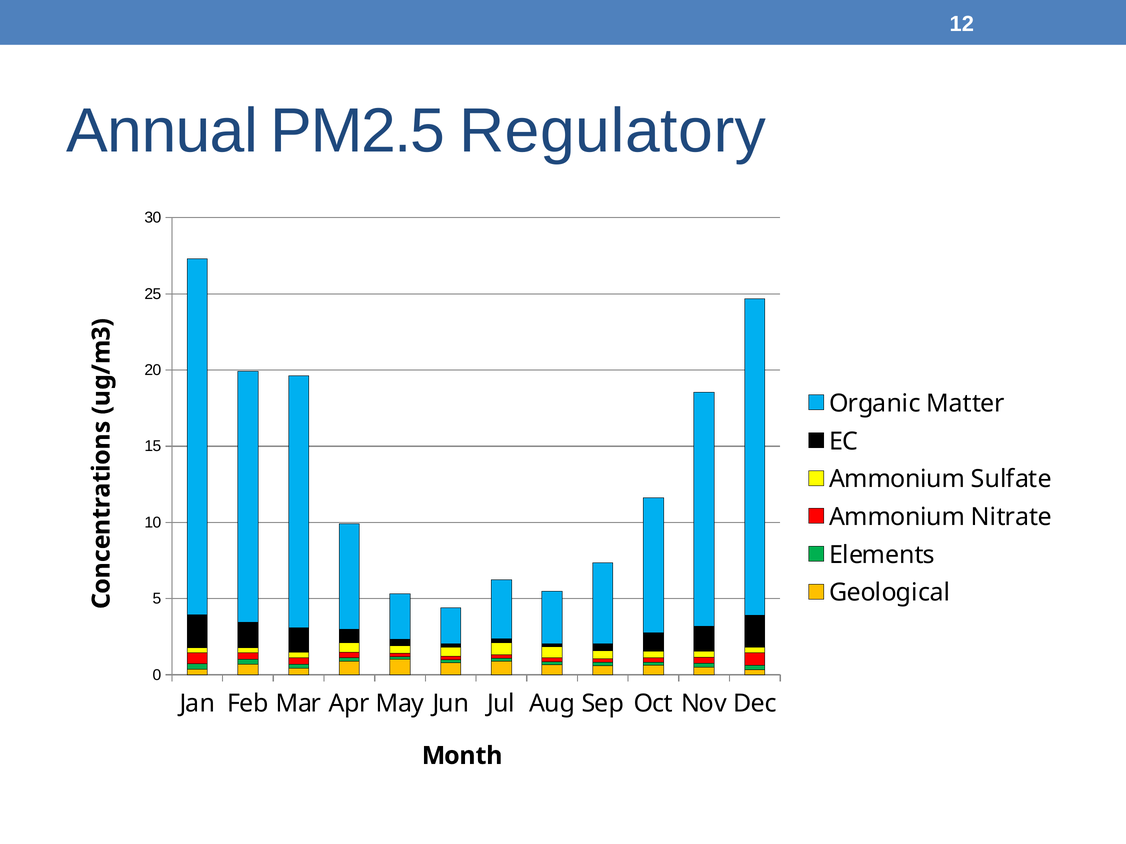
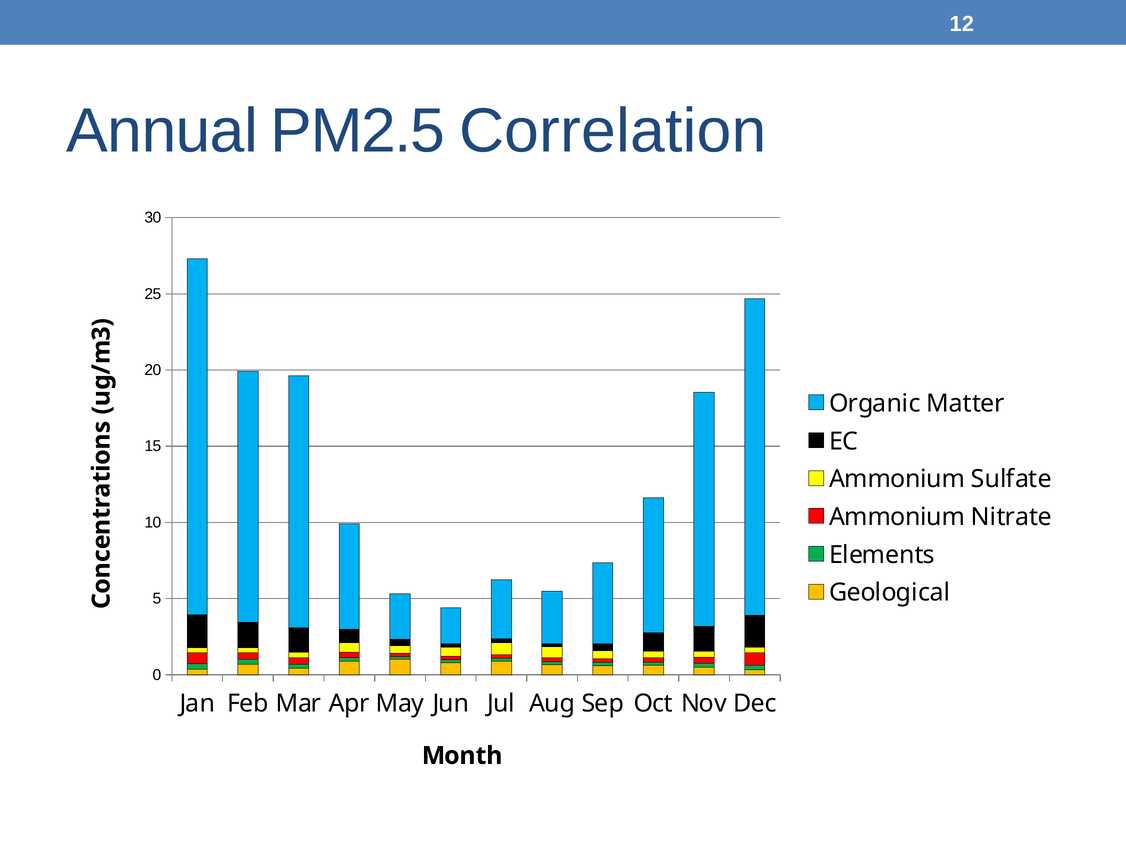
Regulatory: Regulatory -> Correlation
